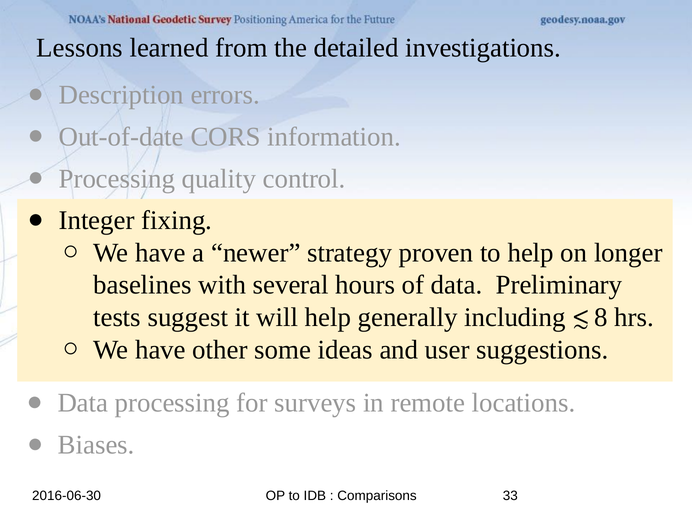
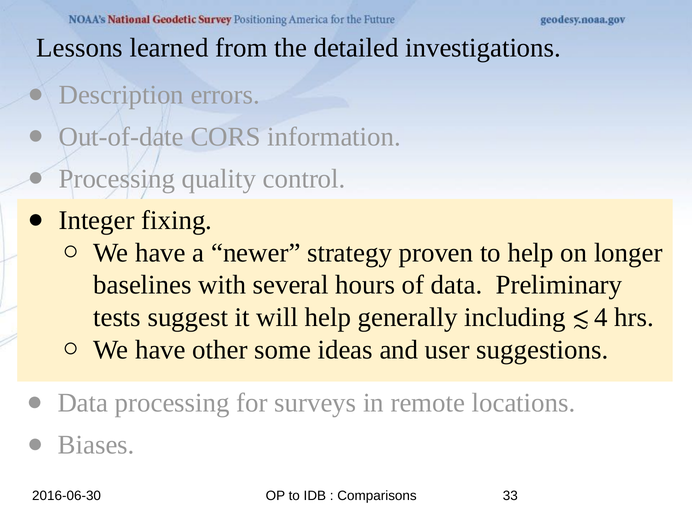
8: 8 -> 4
